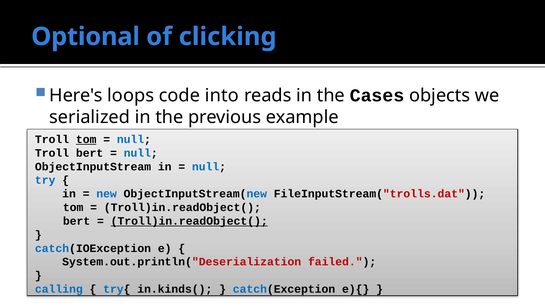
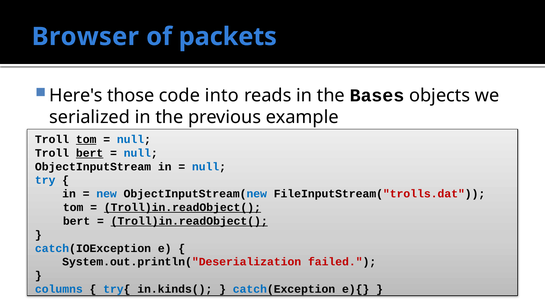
Optional: Optional -> Browser
clicking: clicking -> packets
loops: loops -> those
Cases: Cases -> Bases
bert at (90, 153) underline: none -> present
Troll)in.readObject( at (182, 208) underline: none -> present
calling: calling -> columns
